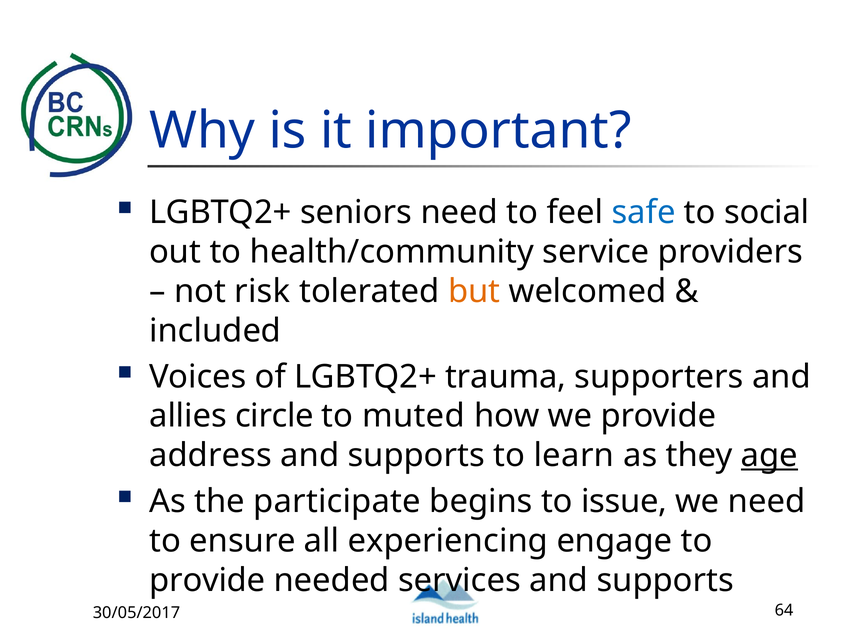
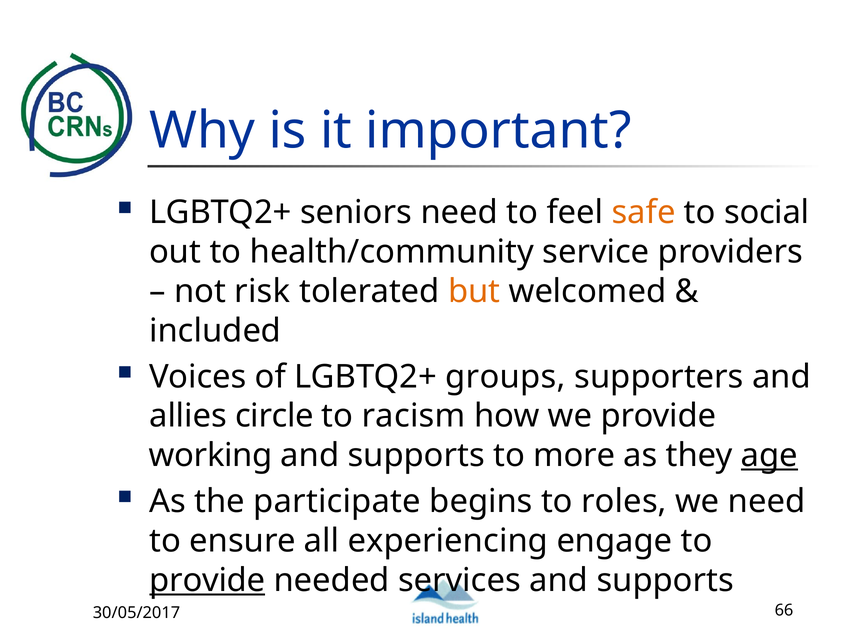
safe colour: blue -> orange
trauma: trauma -> groups
muted: muted -> racism
address: address -> working
learn: learn -> more
issue: issue -> roles
provide at (207, 580) underline: none -> present
64: 64 -> 66
